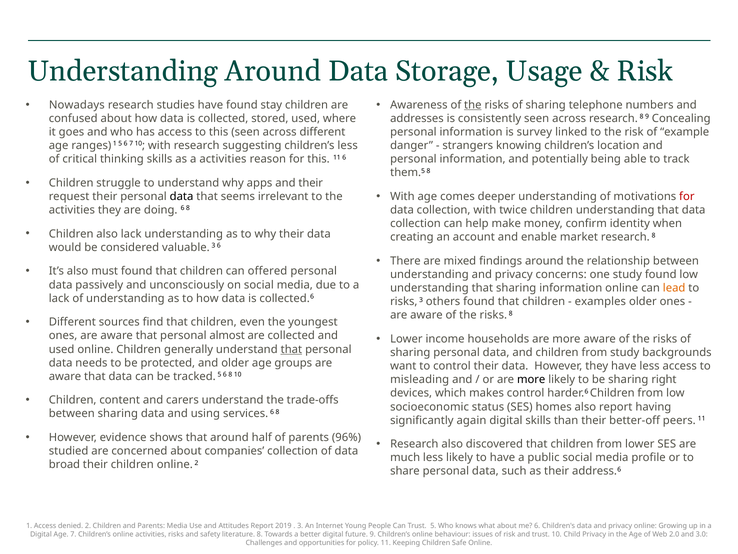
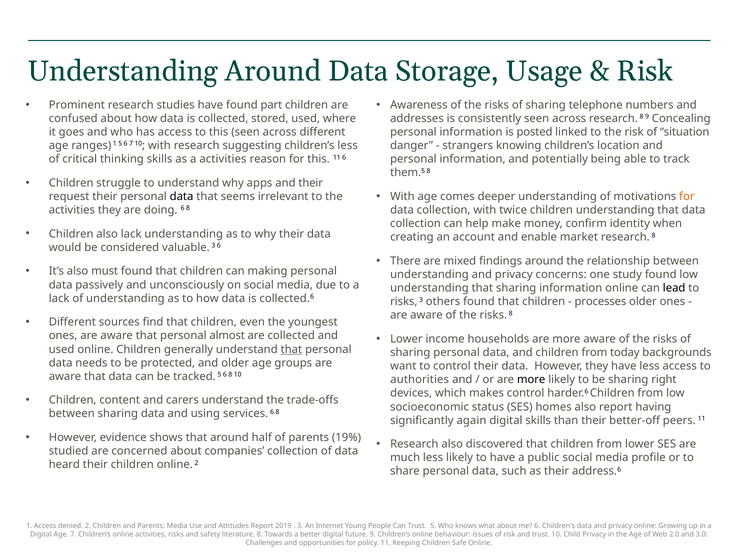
Nowadays: Nowadays -> Prominent
stay: stay -> part
the at (473, 105) underline: present -> none
survey: survey -> posted
example: example -> situation
for at (687, 196) colour: red -> orange
offered: offered -> making
lead colour: orange -> black
examples: examples -> processes
from study: study -> today
misleading: misleading -> authorities
96%: 96% -> 19%
broad: broad -> heard
